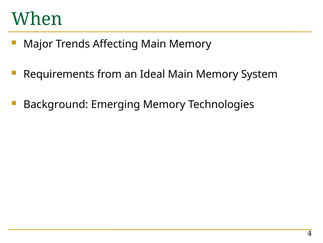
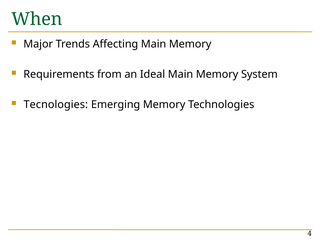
Background: Background -> Tecnologies
